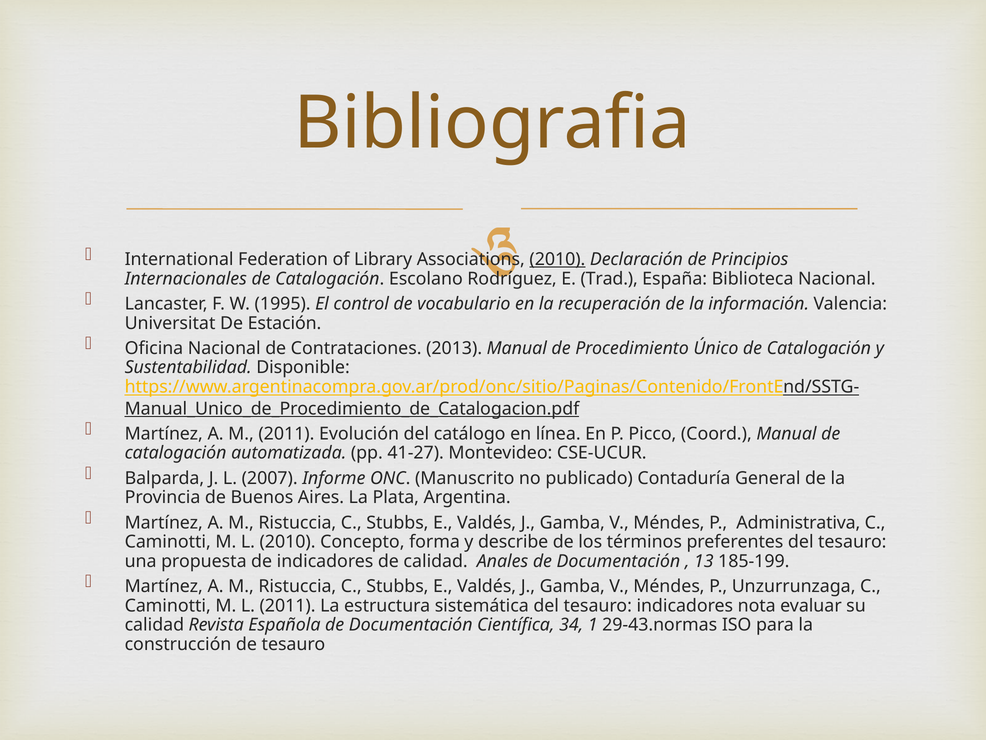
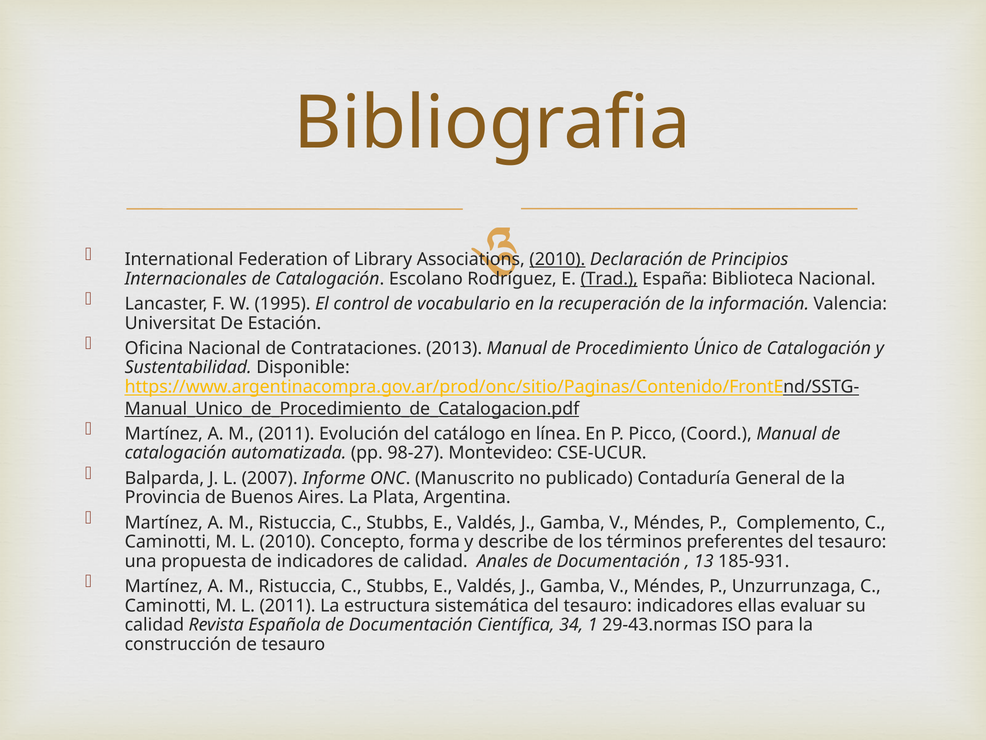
Trad underline: none -> present
41-27: 41-27 -> 98-27
Administrativa: Administrativa -> Complemento
185-199: 185-199 -> 185-931
nota: nota -> ellas
